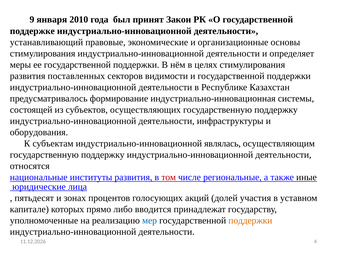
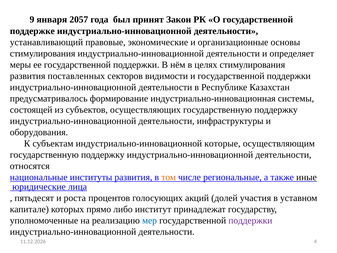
2010: 2010 -> 2057
являлась: являлась -> которые
том colour: red -> orange
зонах: зонах -> роста
вводится: вводится -> институт
поддержки at (250, 220) colour: orange -> purple
